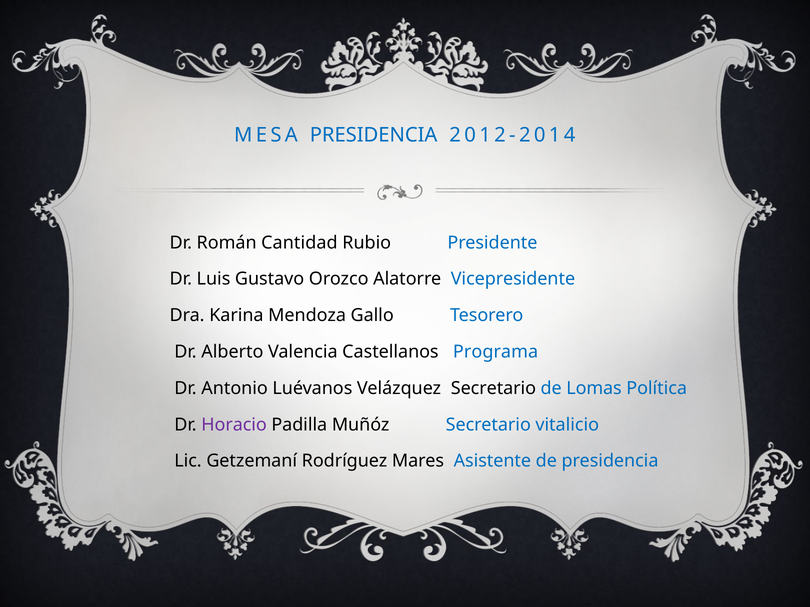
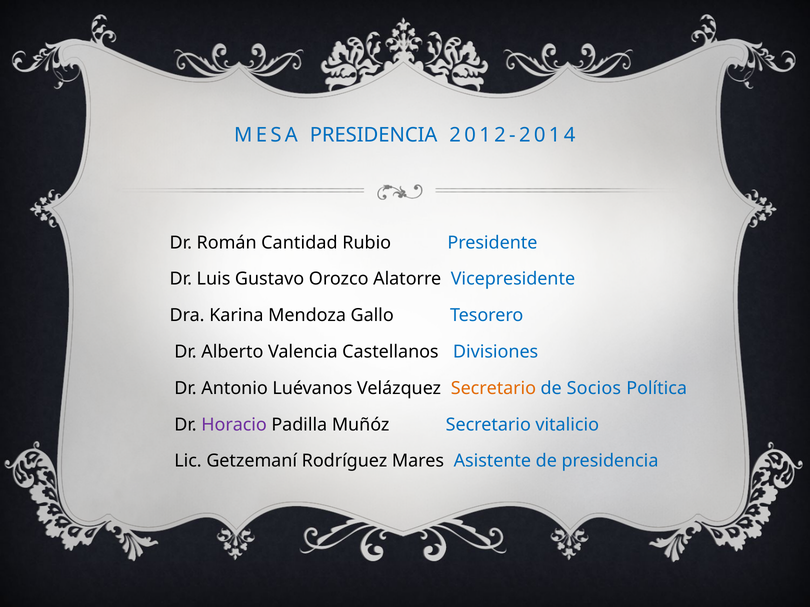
Programa: Programa -> Divisiones
Secretario at (493, 389) colour: black -> orange
Lomas: Lomas -> Socios
